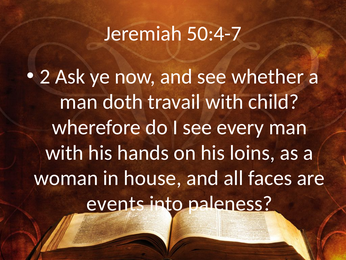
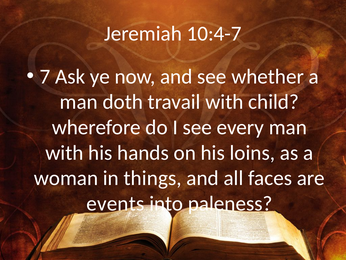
50:4-7: 50:4-7 -> 10:4-7
2: 2 -> 7
house: house -> things
